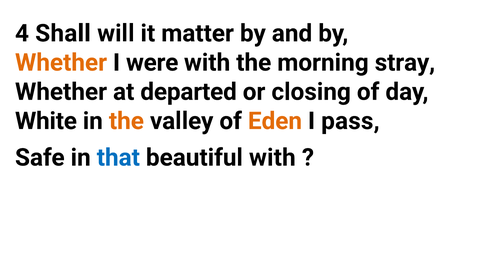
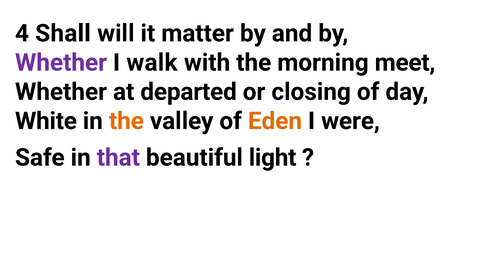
Whether at (61, 63) colour: orange -> purple
were: were -> walk
stray: stray -> meet
pass: pass -> were
that colour: blue -> purple
beautiful with: with -> light
